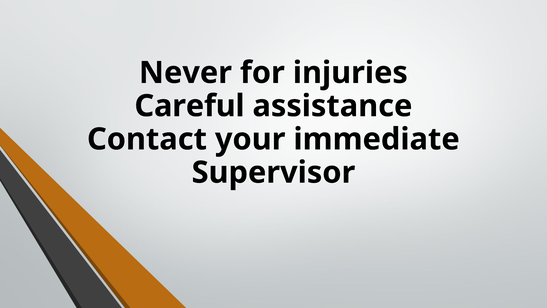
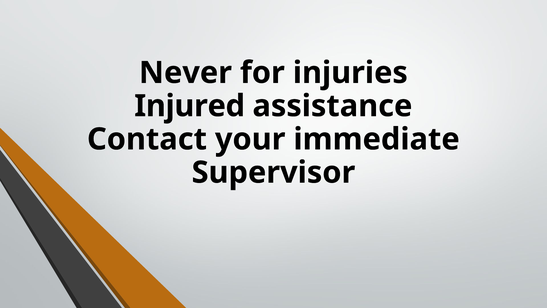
Careful: Careful -> Injured
